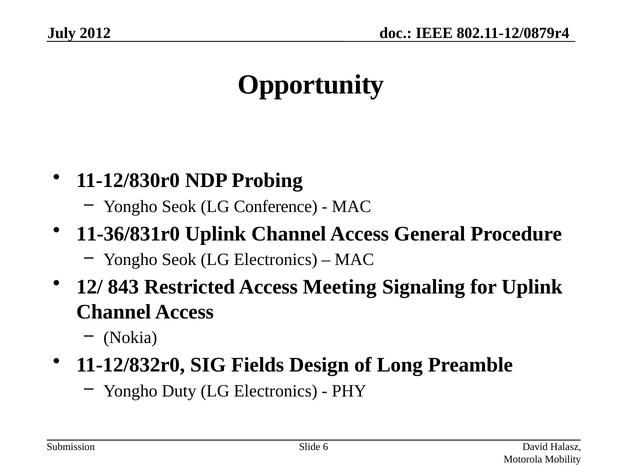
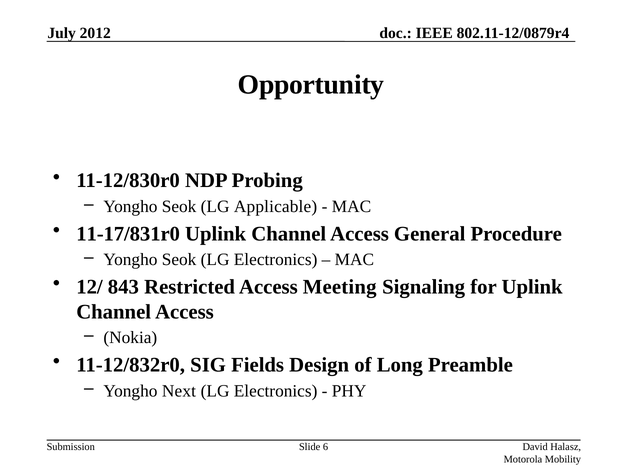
Conference: Conference -> Applicable
11-36/831r0: 11-36/831r0 -> 11-17/831r0
Duty: Duty -> Next
